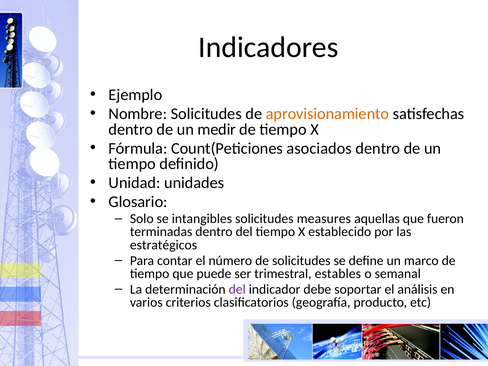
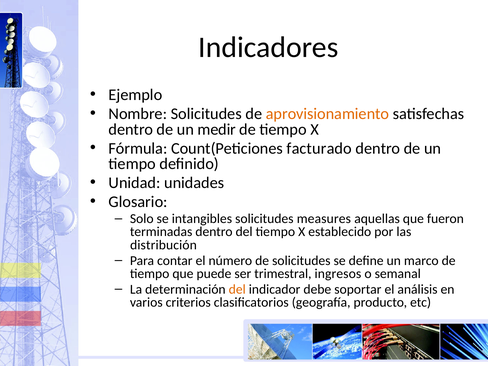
asociados: asociados -> facturado
estratégicos: estratégicos -> distribución
estables: estables -> ingresos
del at (237, 289) colour: purple -> orange
